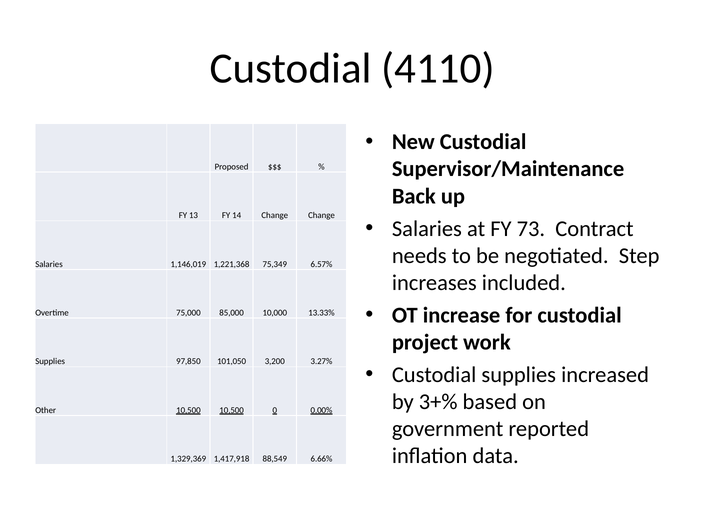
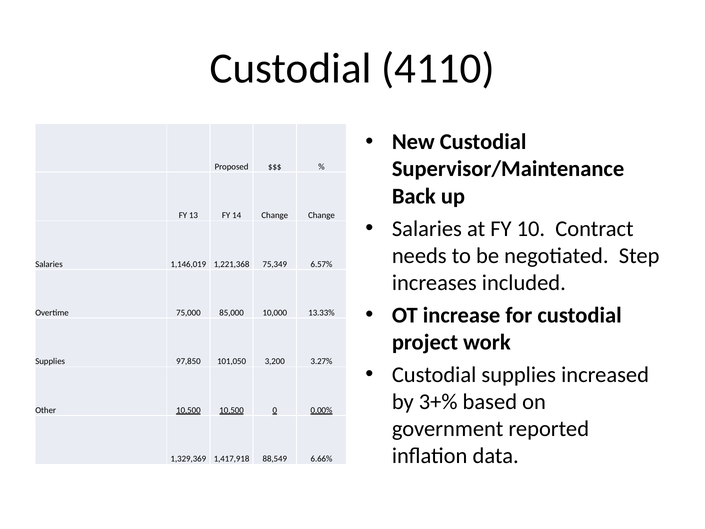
73: 73 -> 10
